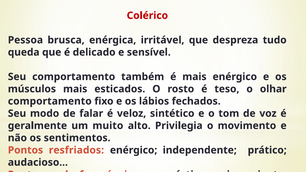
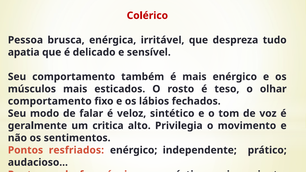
queda: queda -> apatia
muito: muito -> critica
